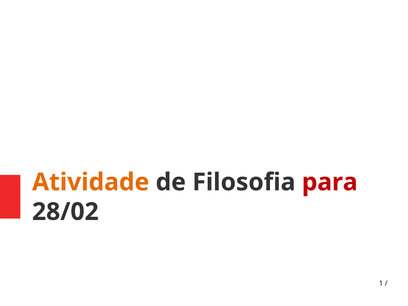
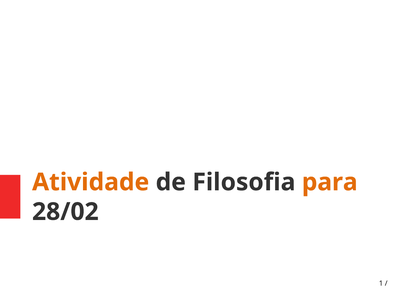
para colour: red -> orange
